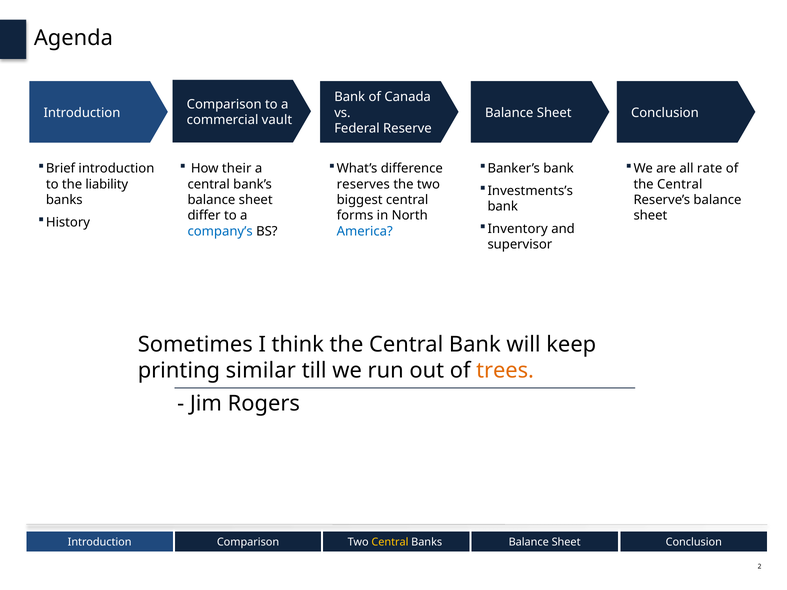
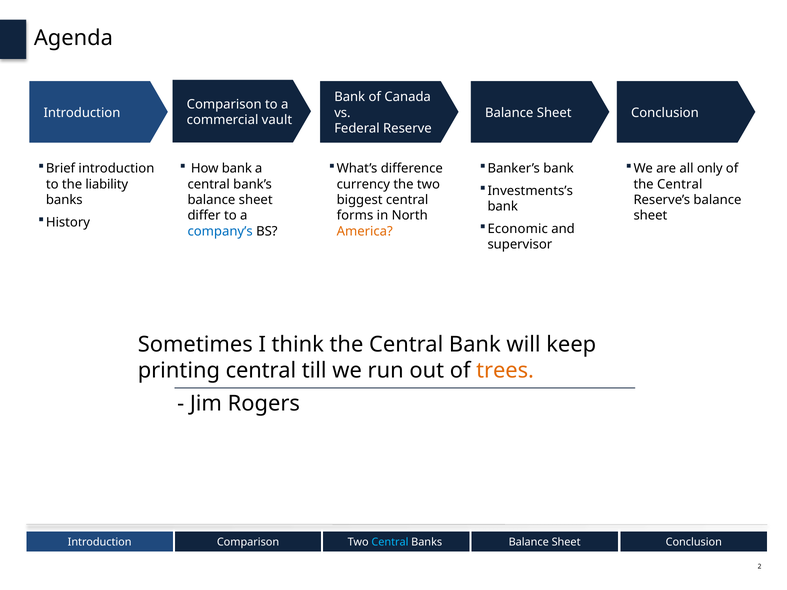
How their: their -> bank
rate: rate -> only
reserves: reserves -> currency
Inventory: Inventory -> Economic
America colour: blue -> orange
printing similar: similar -> central
Central at (390, 543) colour: yellow -> light blue
